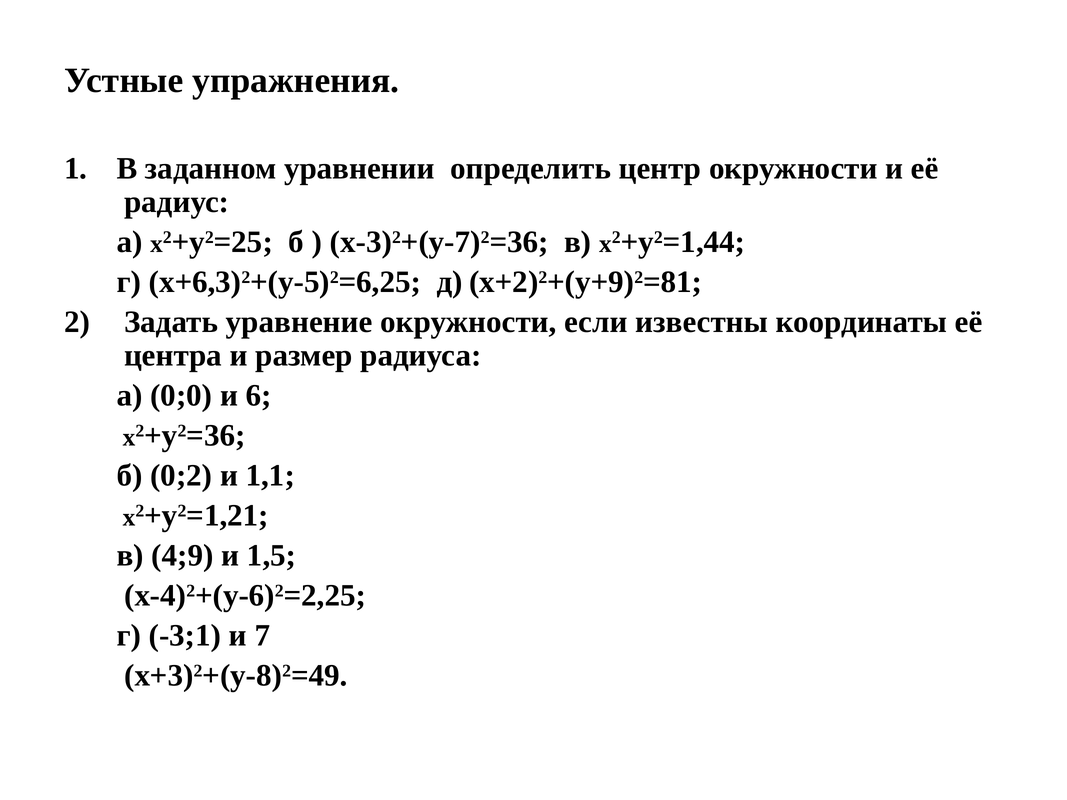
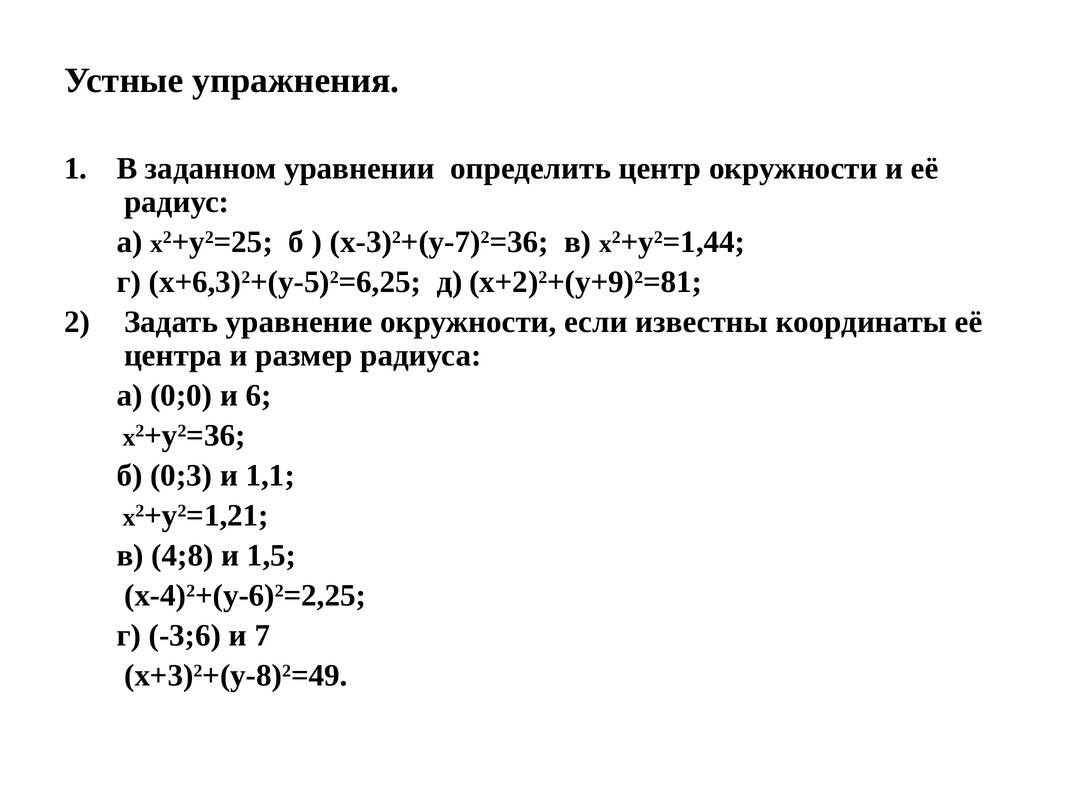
0;2: 0;2 -> 0;3
4;9: 4;9 -> 4;8
-3;1: -3;1 -> -3;6
